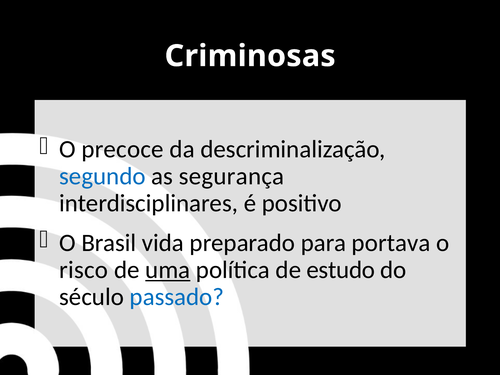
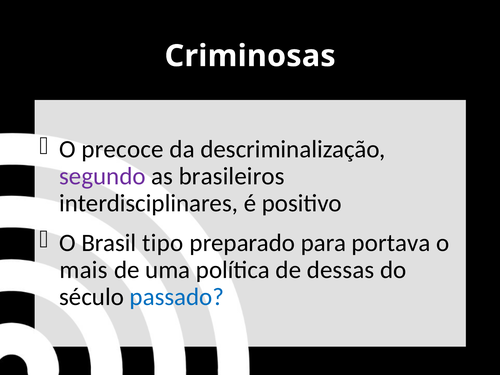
segundo colour: blue -> purple
segurança: segurança -> brasileiros
vida: vida -> tipo
risco: risco -> mais
uma underline: present -> none
estudo: estudo -> dessas
